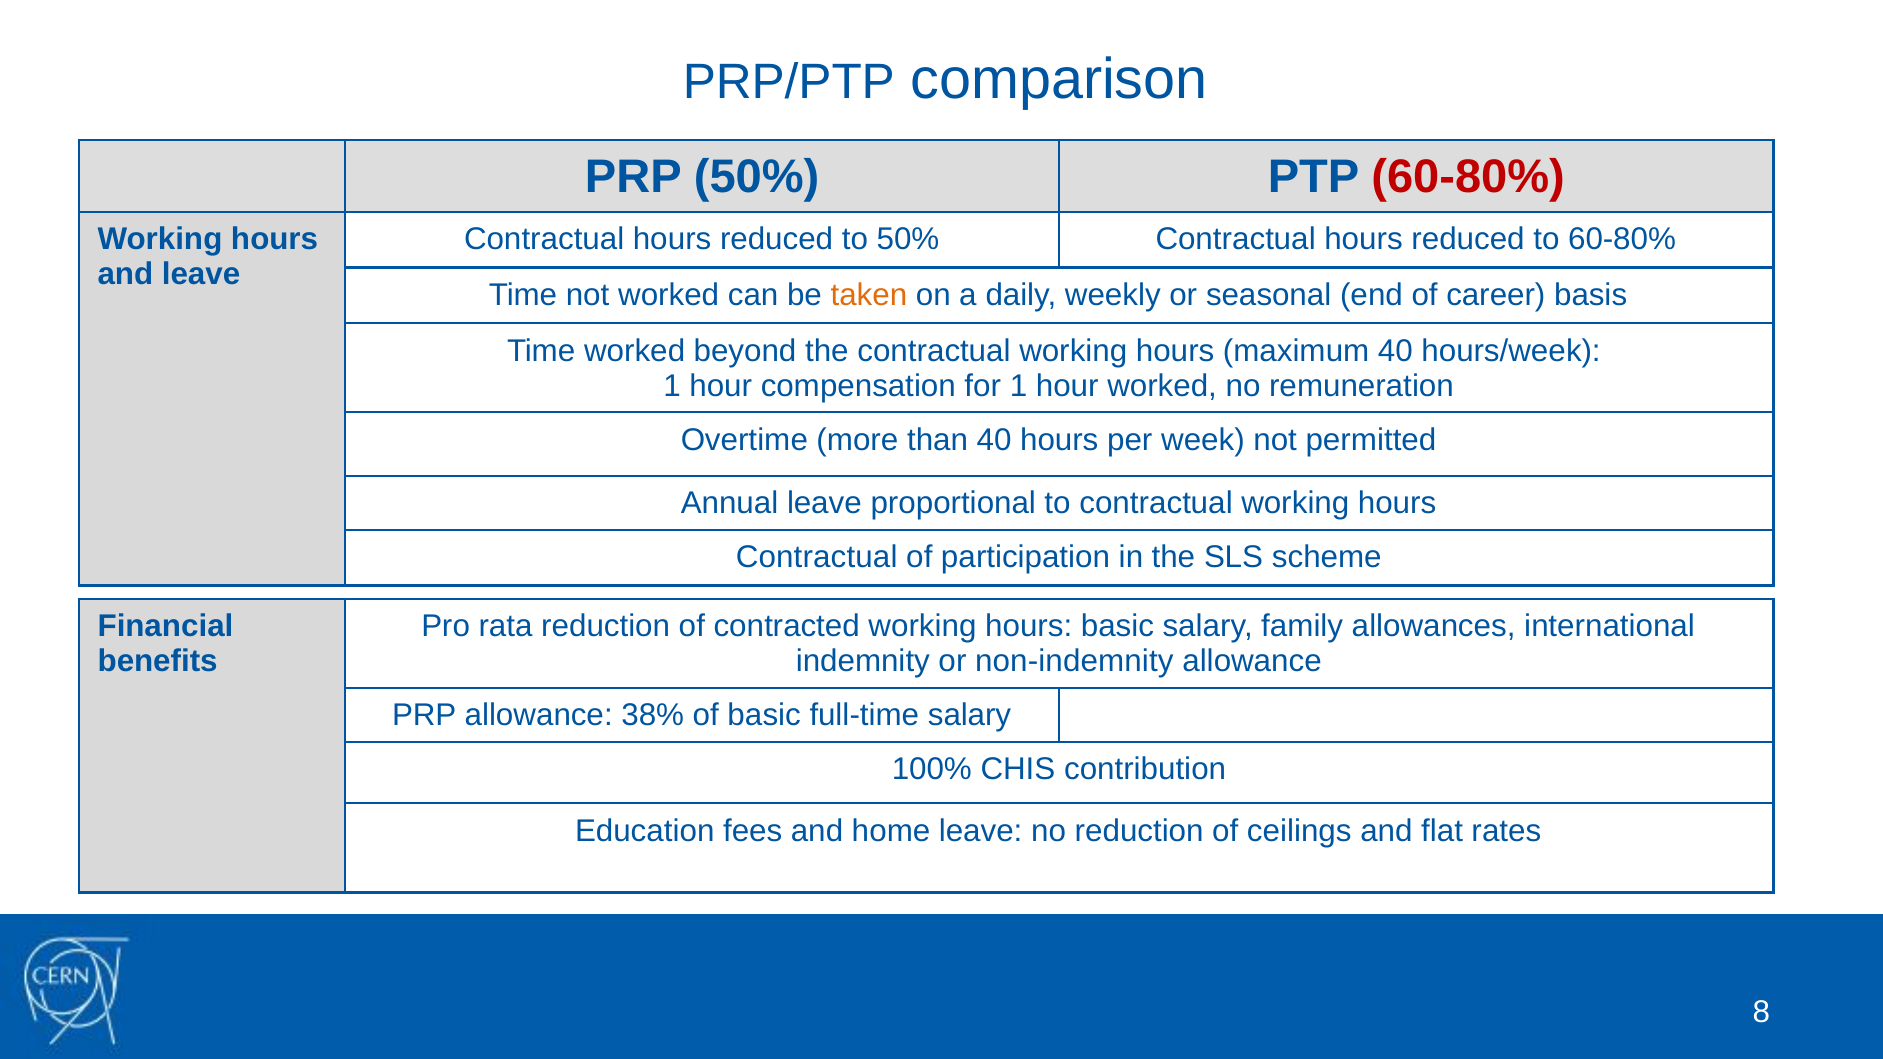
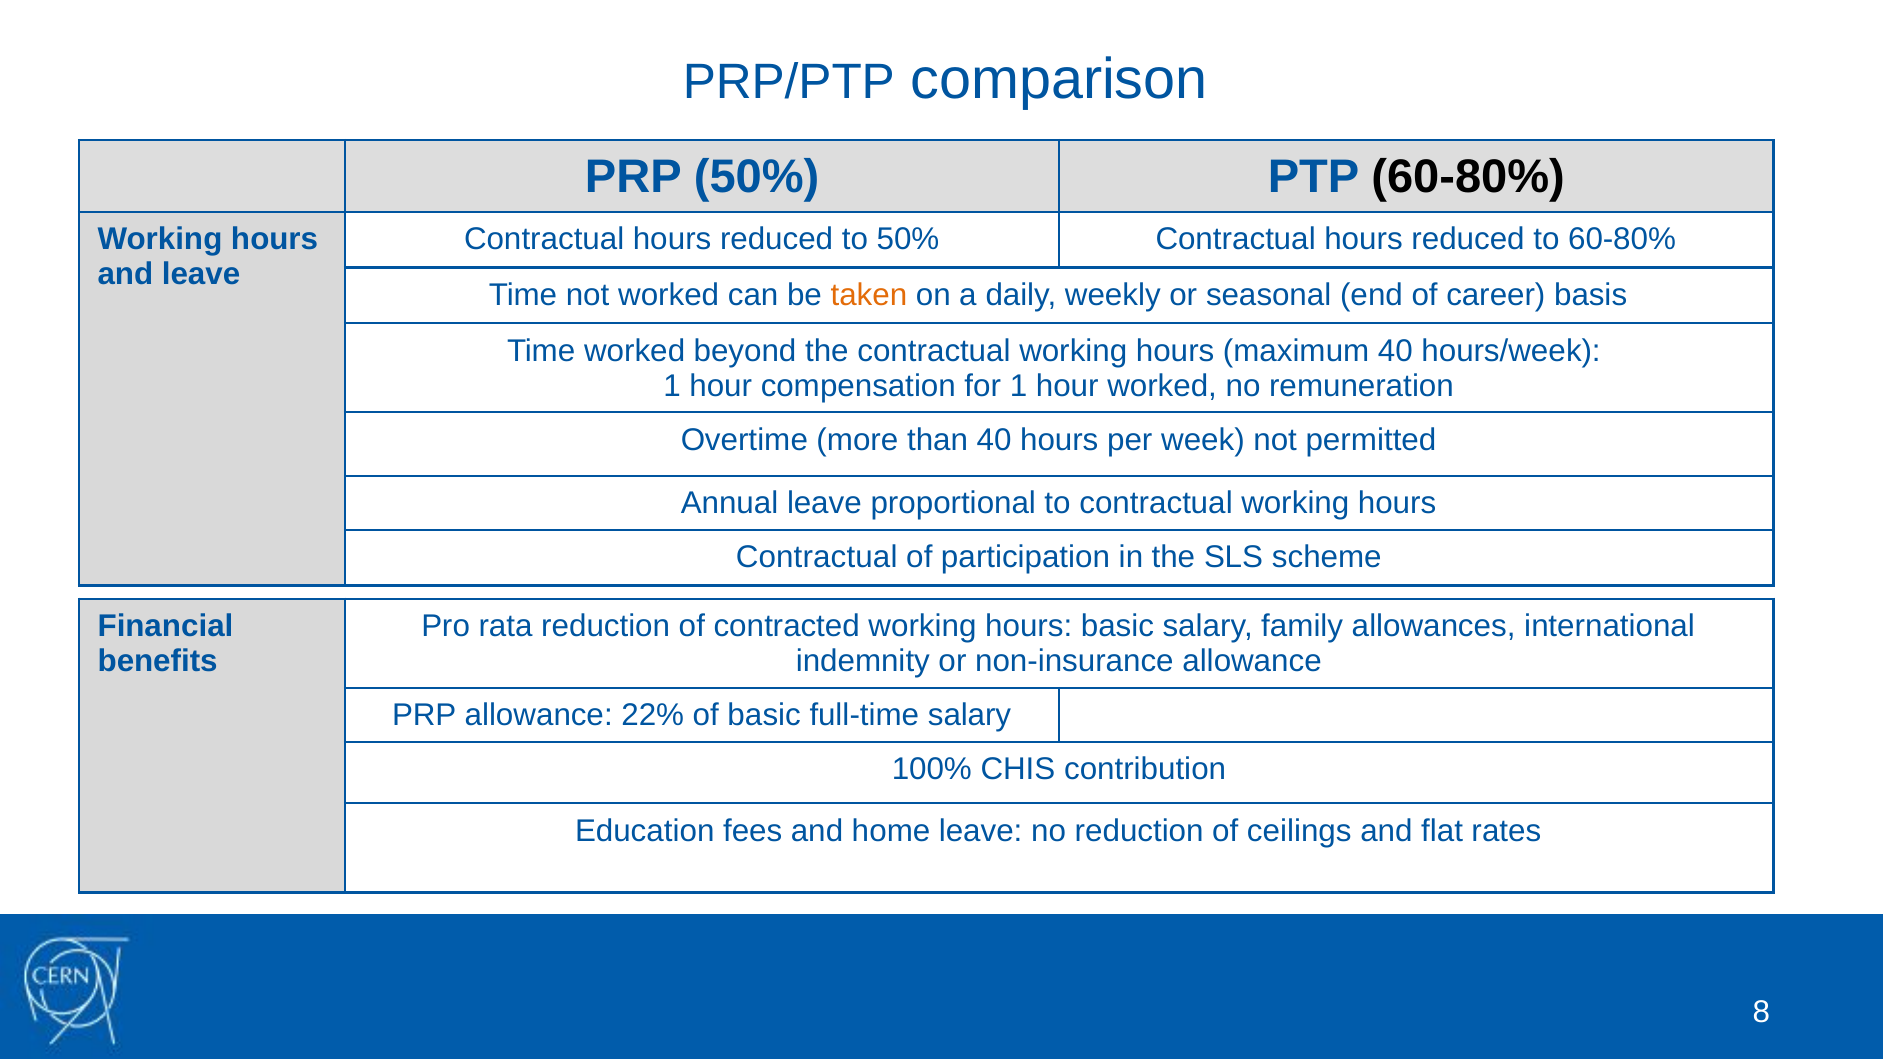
60-80% at (1468, 177) colour: red -> black
non-indemnity: non-indemnity -> non-insurance
38%: 38% -> 22%
